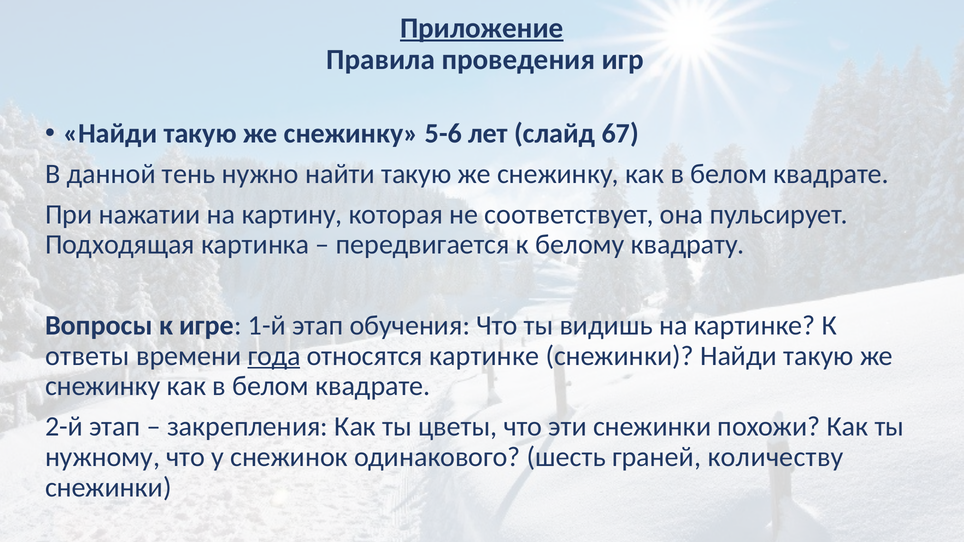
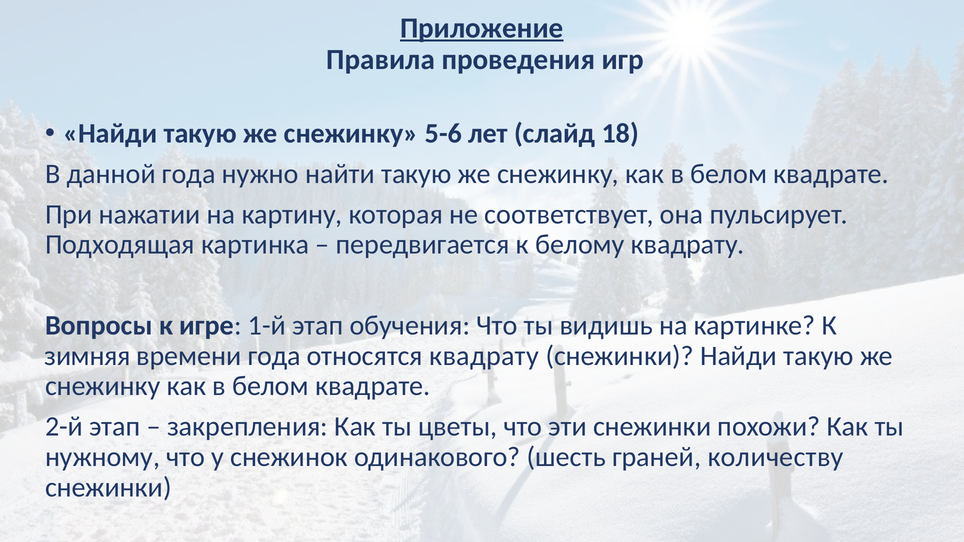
67: 67 -> 18
данной тень: тень -> года
ответы: ответы -> зимняя
года at (274, 356) underline: present -> none
относятся картинке: картинке -> квадрату
